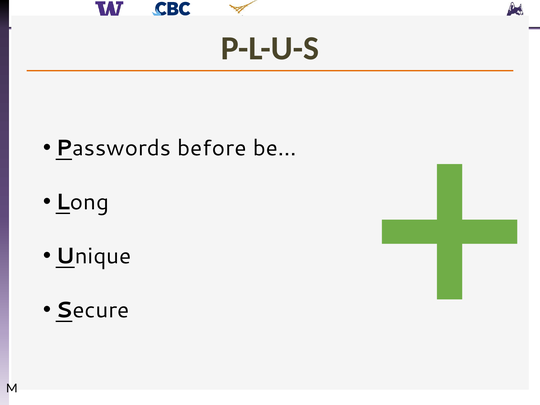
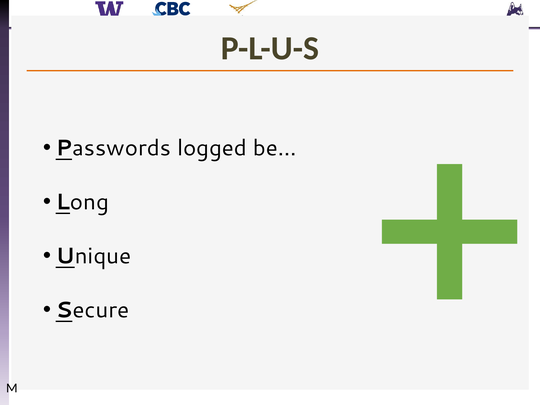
before: before -> logged
